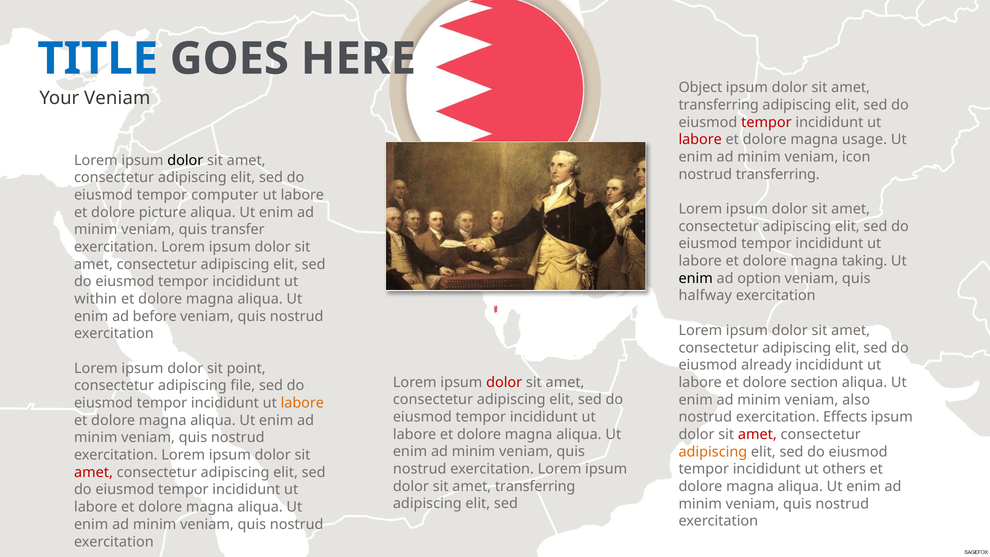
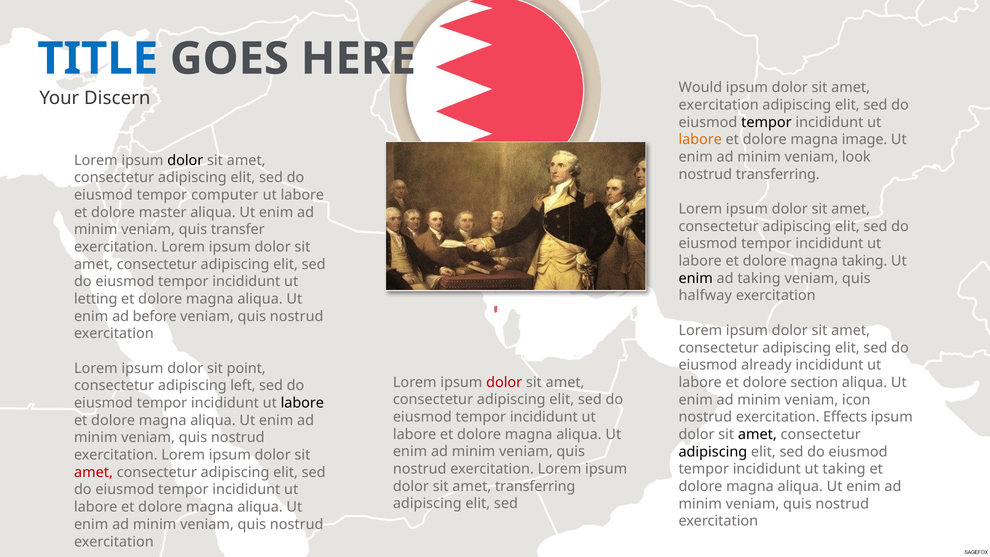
Object: Object -> Would
Your Veniam: Veniam -> Discern
transferring at (719, 105): transferring -> exercitation
tempor at (766, 122) colour: red -> black
labore at (700, 140) colour: red -> orange
usage: usage -> image
icon: icon -> look
picture: picture -> master
ad option: option -> taking
within: within -> letting
file: file -> left
also: also -> icon
labore at (302, 403) colour: orange -> black
amet at (757, 434) colour: red -> black
adipiscing at (713, 452) colour: orange -> black
ut others: others -> taking
